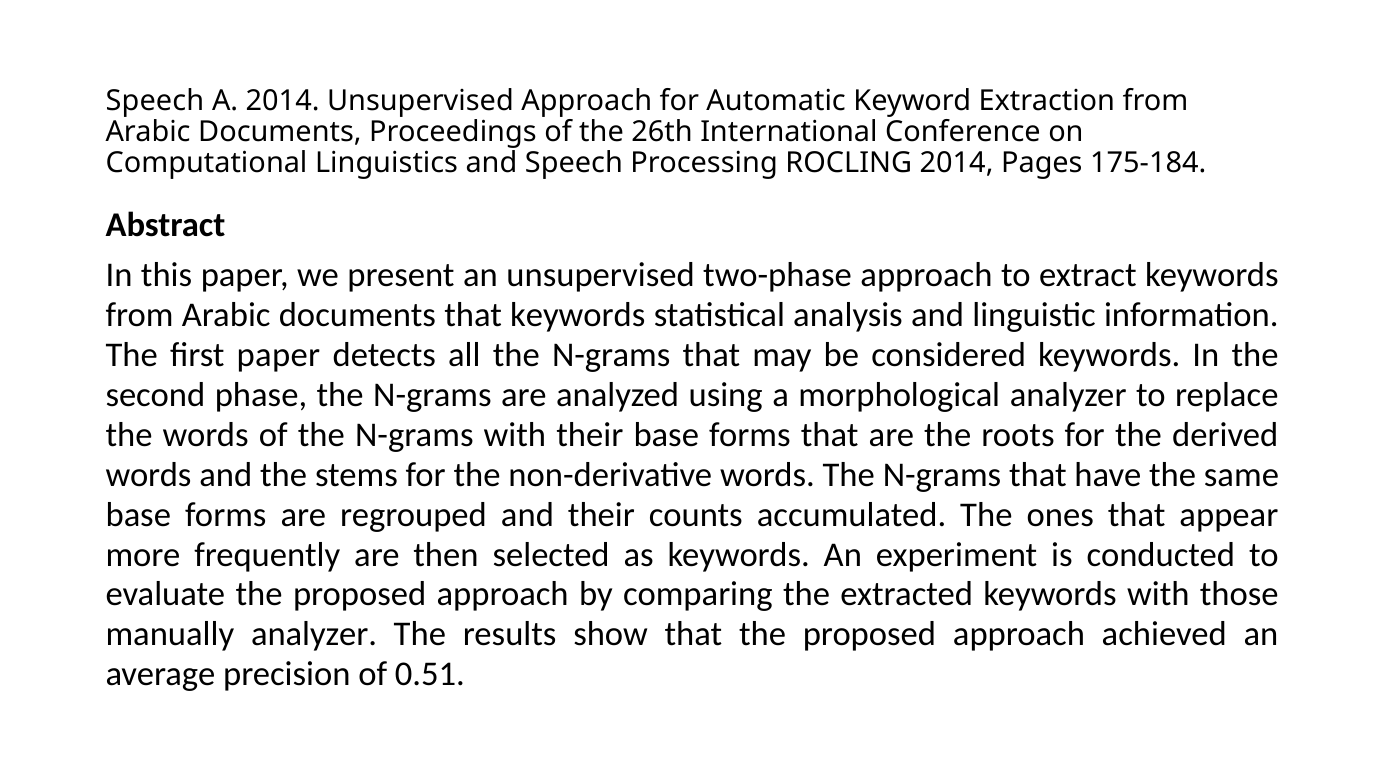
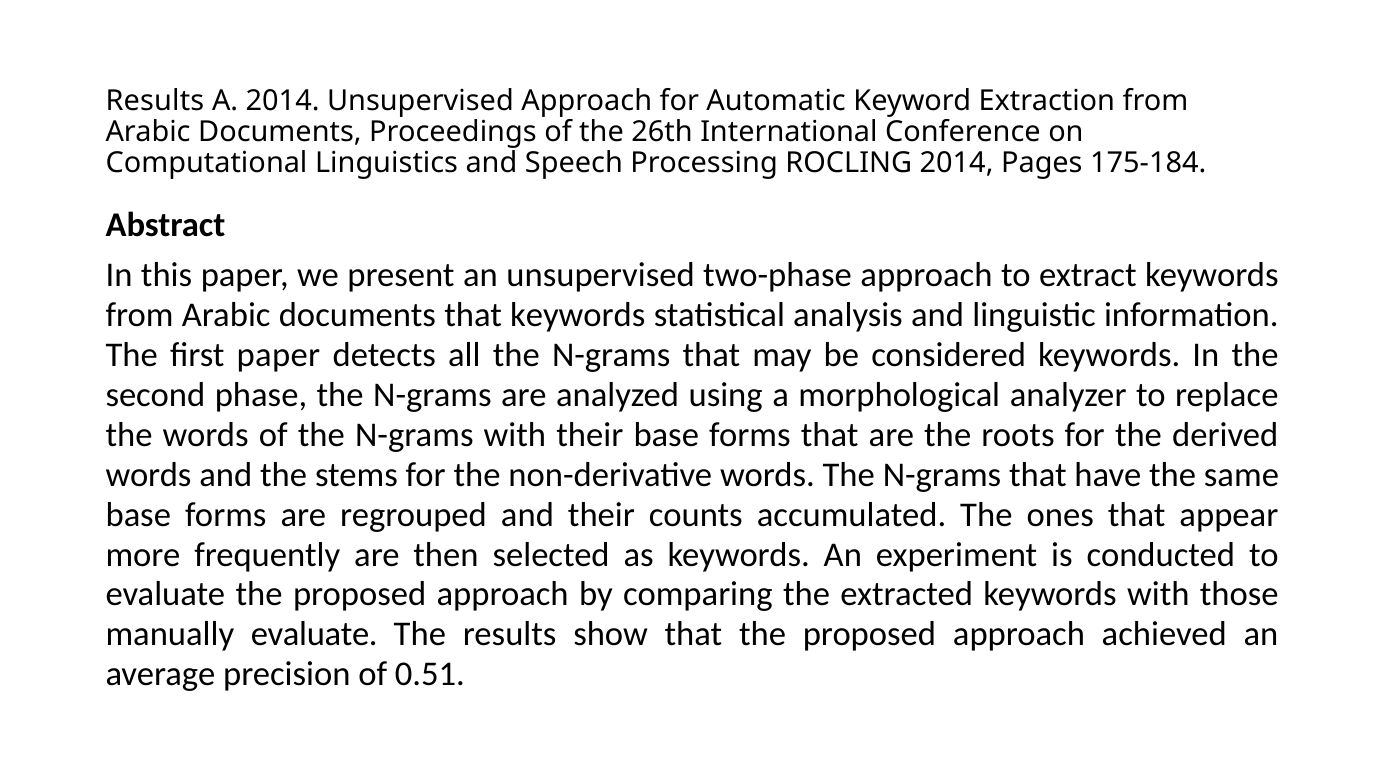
Speech at (155, 101): Speech -> Results
manually analyzer: analyzer -> evaluate
